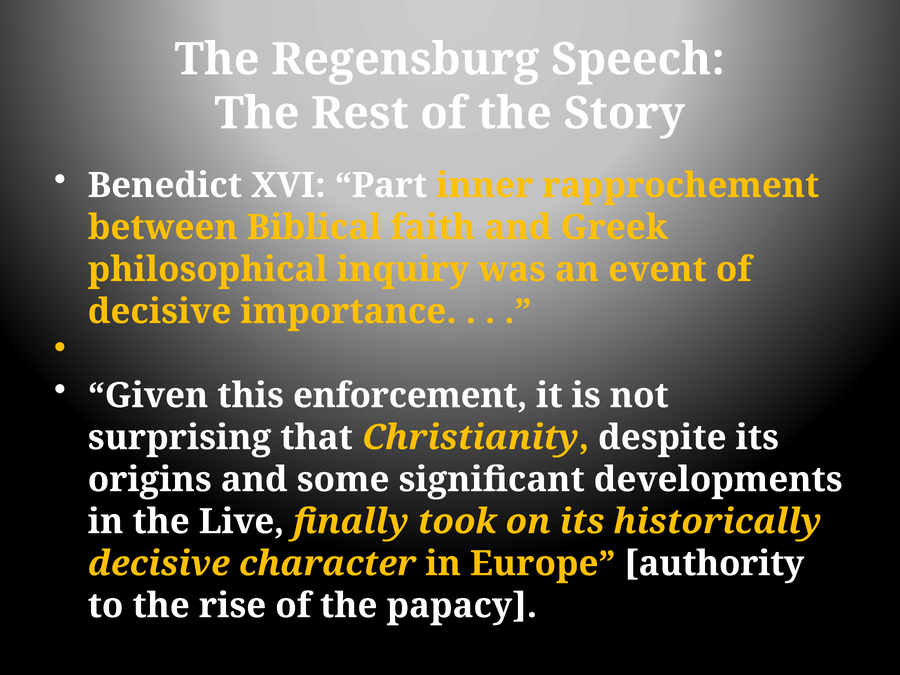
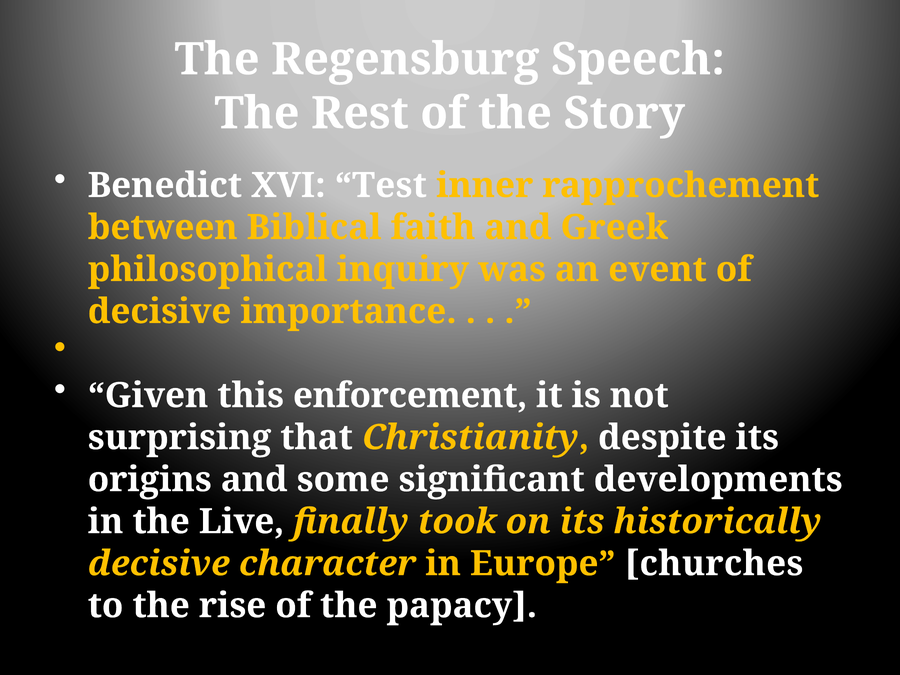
Part: Part -> Test
authority: authority -> churches
